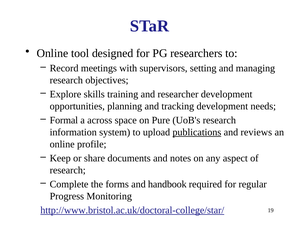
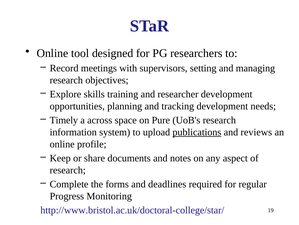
Formal: Formal -> Timely
handbook: handbook -> deadlines
http://www.bristol.ac.uk/doctoral-college/star/ underline: present -> none
